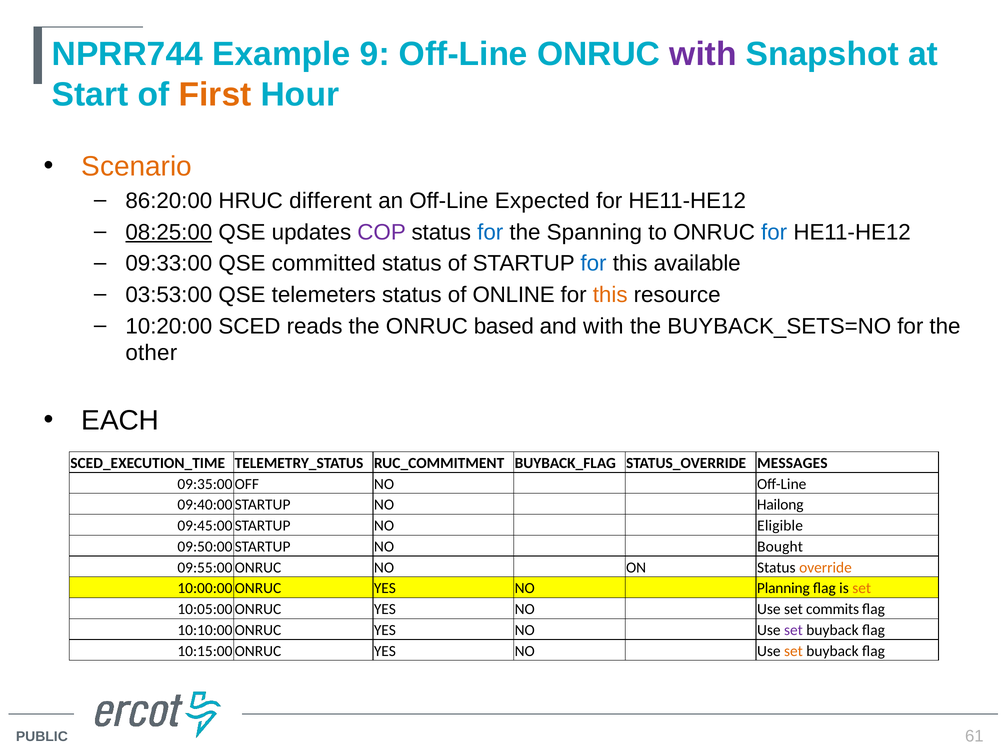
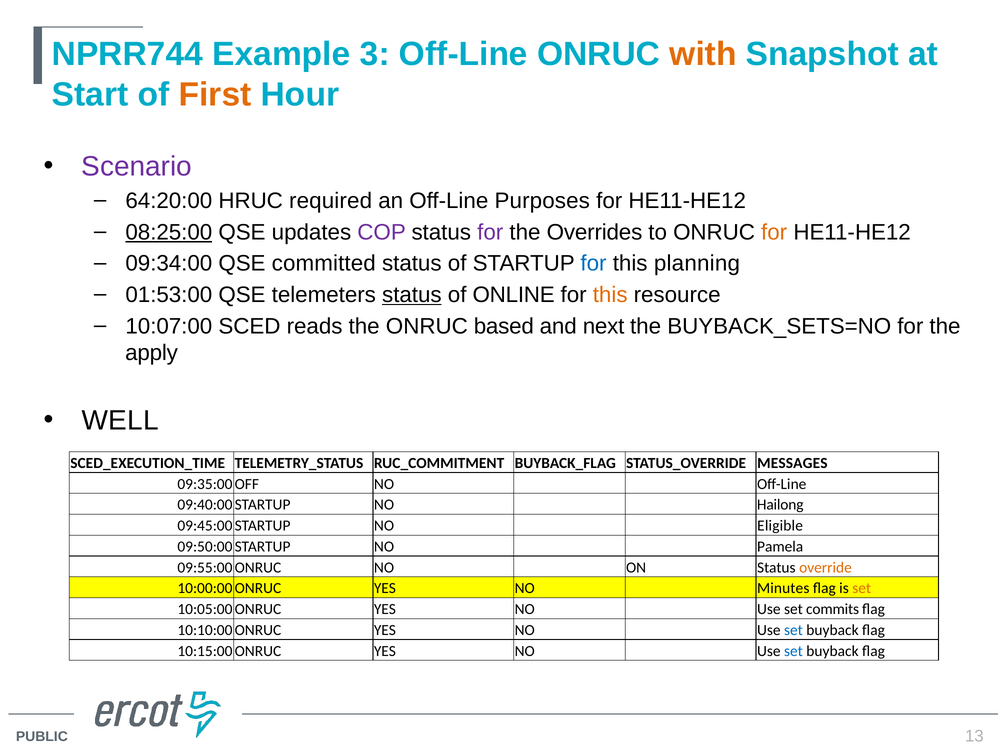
9: 9 -> 3
with at (703, 54) colour: purple -> orange
Scenario colour: orange -> purple
86:20:00: 86:20:00 -> 64:20:00
different: different -> required
Expected: Expected -> Purposes
for at (490, 232) colour: blue -> purple
Spanning: Spanning -> Overrides
for at (774, 232) colour: blue -> orange
09:33:00: 09:33:00 -> 09:34:00
available: available -> planning
03:53:00: 03:53:00 -> 01:53:00
status at (412, 295) underline: none -> present
10:20:00: 10:20:00 -> 10:07:00
and with: with -> next
other: other -> apply
EACH: EACH -> WELL
Bought: Bought -> Pamela
Planning: Planning -> Minutes
set at (793, 630) colour: purple -> blue
set at (793, 651) colour: orange -> blue
61: 61 -> 13
